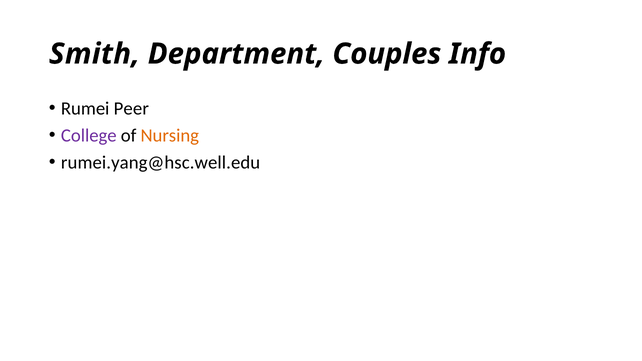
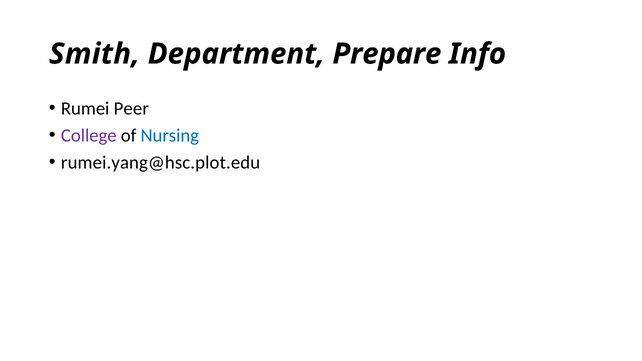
Couples: Couples -> Prepare
Nursing colour: orange -> blue
rumei.yang@hsc.well.edu: rumei.yang@hsc.well.edu -> rumei.yang@hsc.plot.edu
